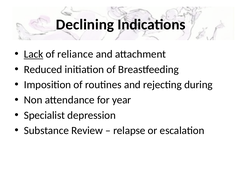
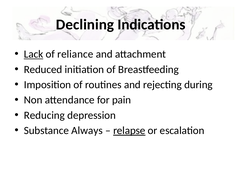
year: year -> pain
Specialist: Specialist -> Reducing
Review: Review -> Always
relapse underline: none -> present
